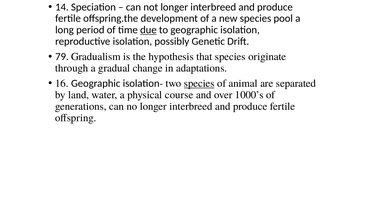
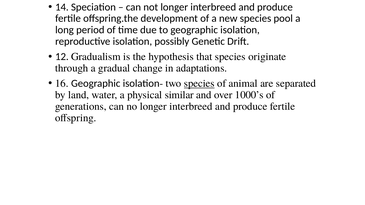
due underline: present -> none
79: 79 -> 12
course: course -> similar
